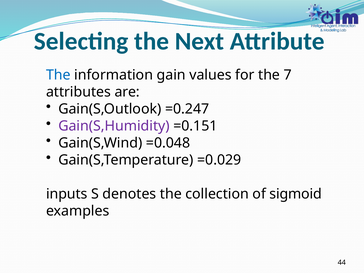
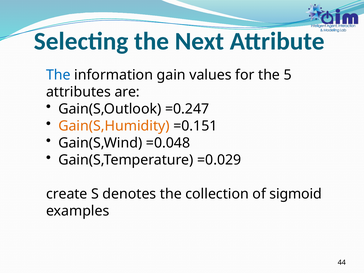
7: 7 -> 5
Gain(S,Humidity colour: purple -> orange
inputs: inputs -> create
